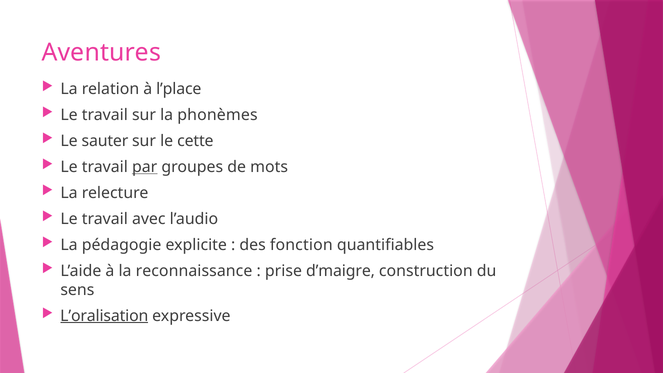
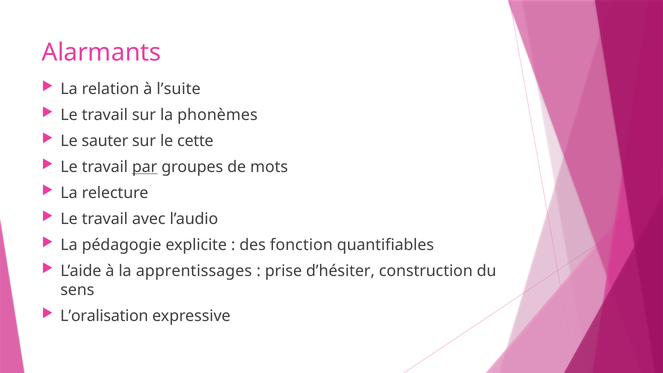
Aventures: Aventures -> Alarmants
l’place: l’place -> l’suite
reconnaissance: reconnaissance -> apprentissages
d’maigre: d’maigre -> d’hésiter
L’oralisation underline: present -> none
